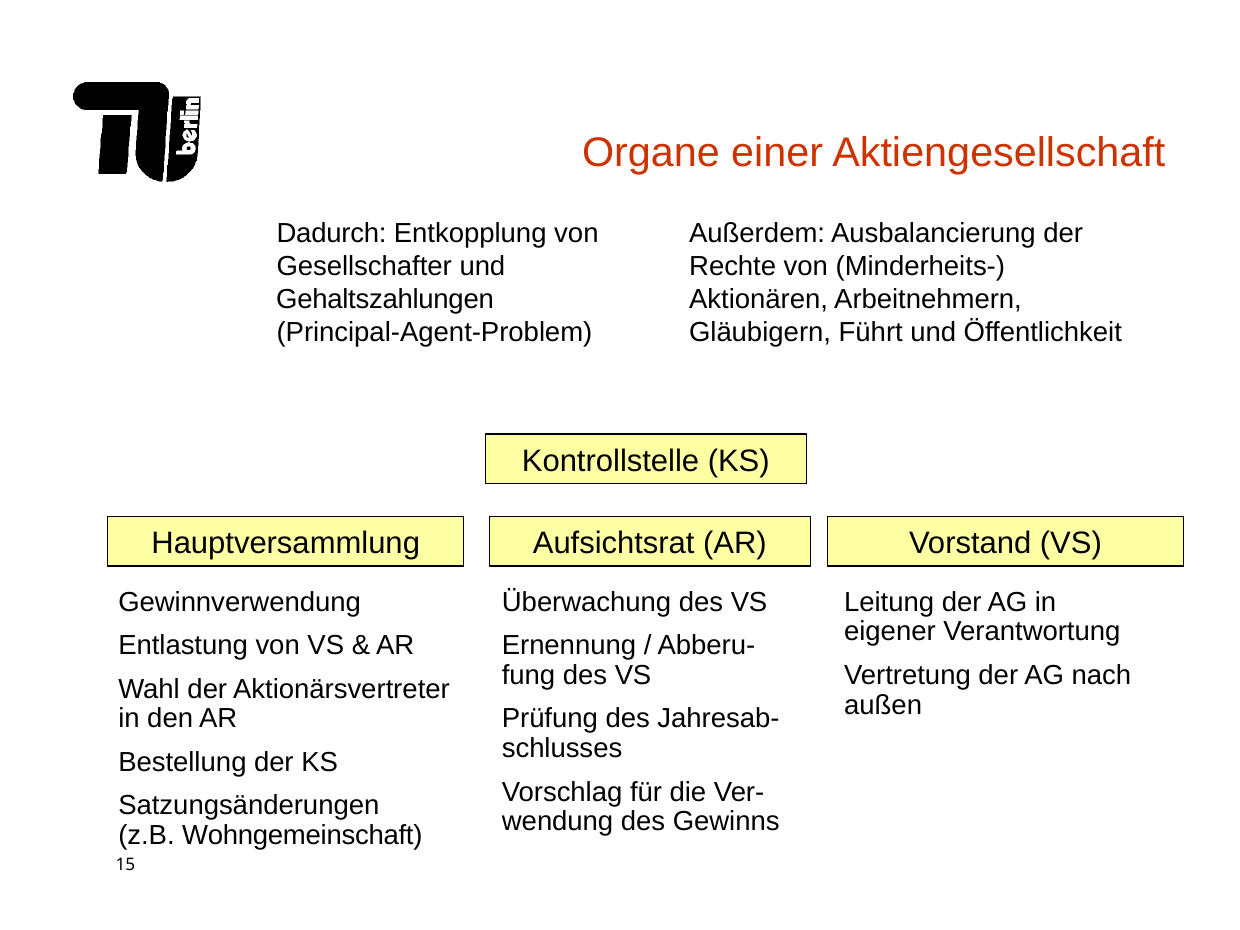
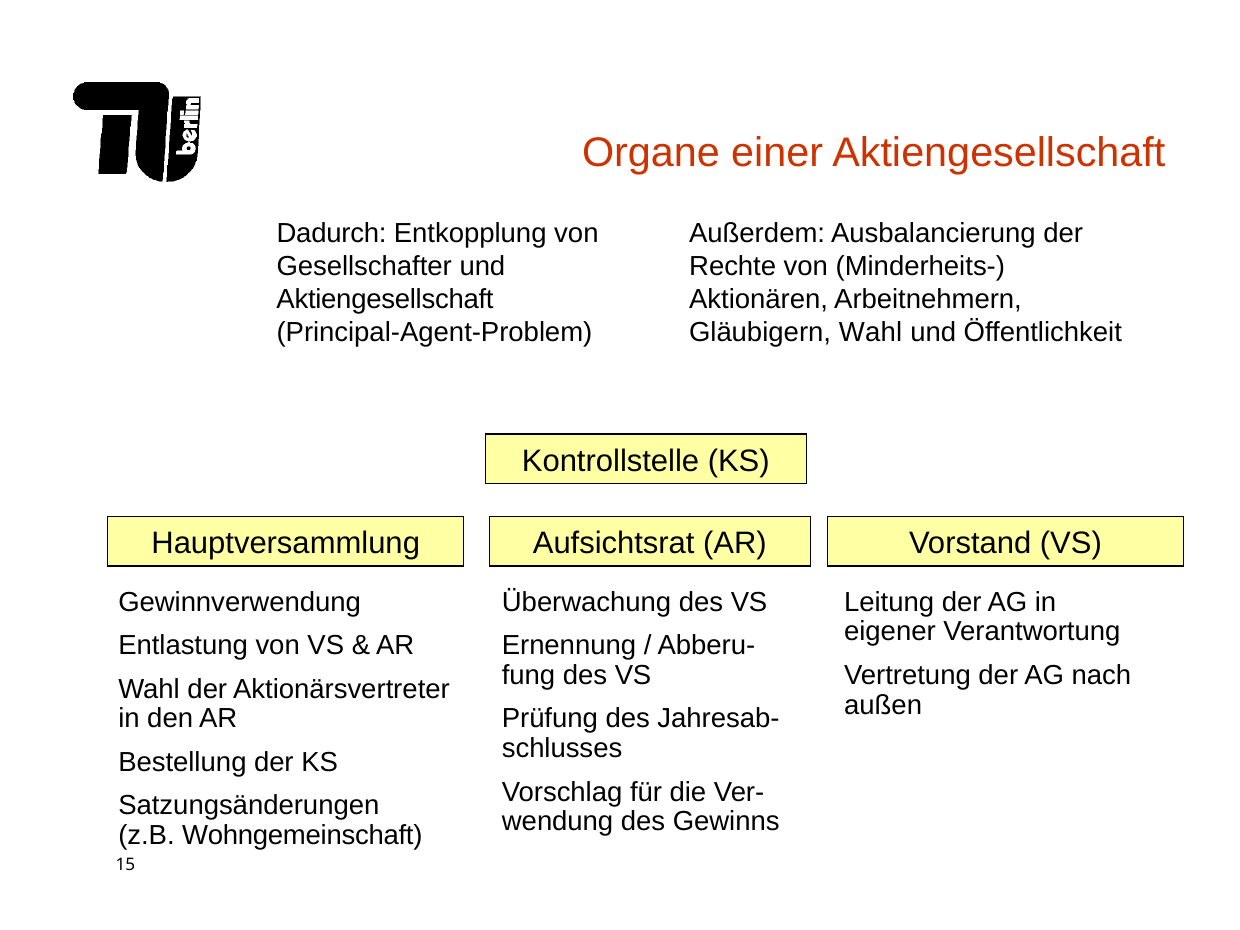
Gehaltszahlungen at (385, 300): Gehaltszahlungen -> Aktiengesellschaft
Gläubigern Führt: Führt -> Wahl
